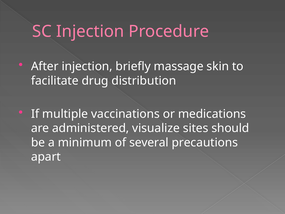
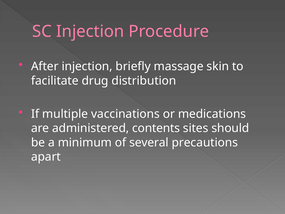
visualize: visualize -> contents
